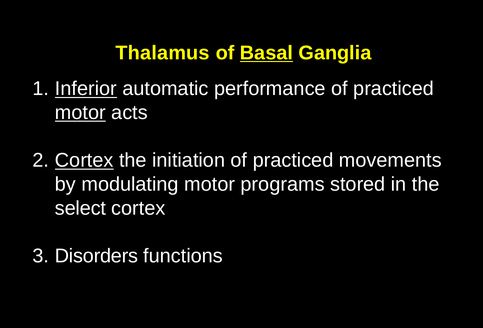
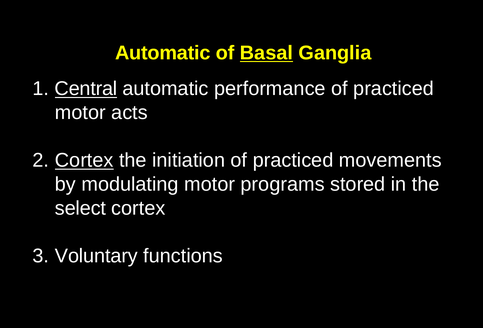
Thalamus at (163, 53): Thalamus -> Automatic
Inferior: Inferior -> Central
motor at (80, 113) underline: present -> none
Disorders: Disorders -> Voluntary
